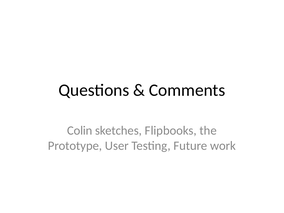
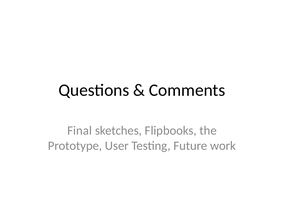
Colin: Colin -> Final
